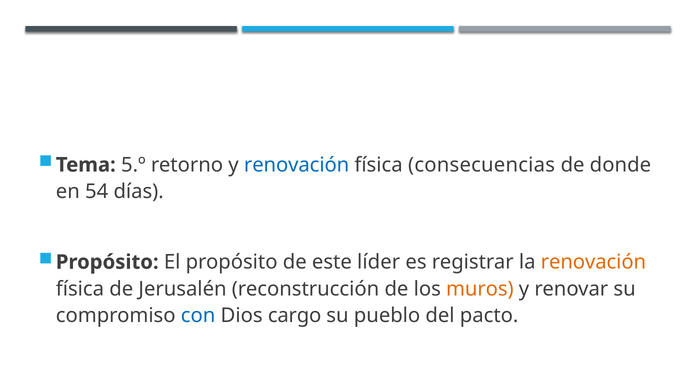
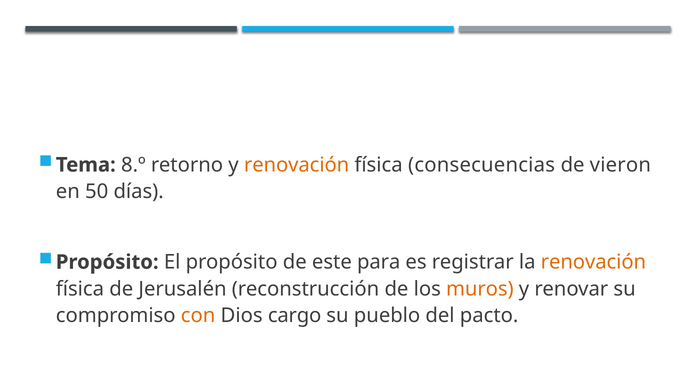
5.º: 5.º -> 8.º
renovación at (297, 165) colour: blue -> orange
donde: donde -> vieron
54: 54 -> 50
líder: líder -> para
con colour: blue -> orange
